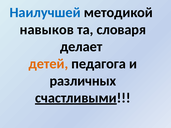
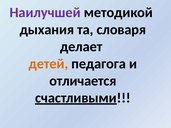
Наилучшей colour: blue -> purple
навыков: навыков -> дыхания
различных: различных -> отличается
